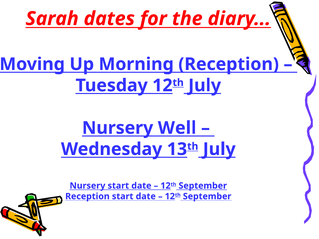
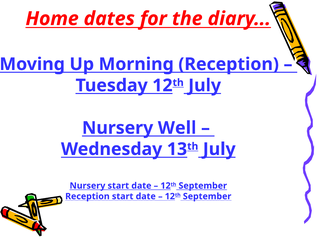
Sarah: Sarah -> Home
